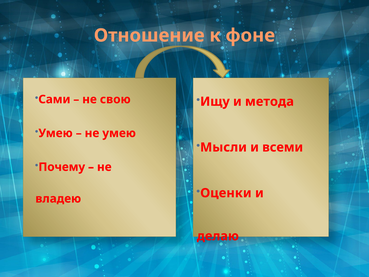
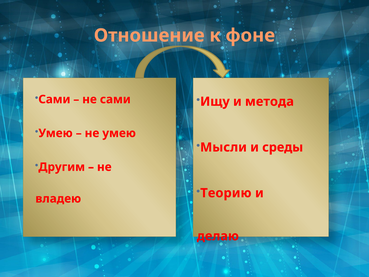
не свою: свою -> сами
всеми: всеми -> среды
Почему: Почему -> Другим
Оценки: Оценки -> Теорию
